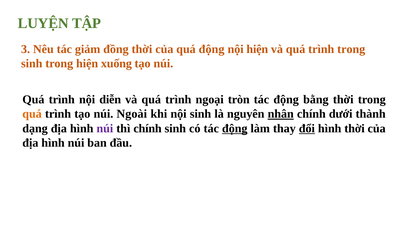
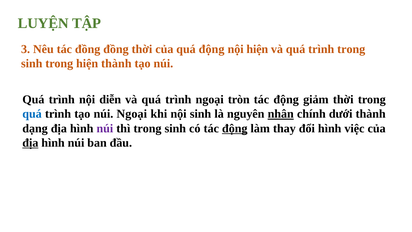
tác giảm: giảm -> đồng
hiện xuống: xuống -> thành
bằng: bằng -> giảm
quá at (32, 114) colour: orange -> blue
núi Ngoài: Ngoài -> Ngoại
thì chính: chính -> trong
đổi underline: present -> none
hình thời: thời -> việc
địa at (30, 143) underline: none -> present
